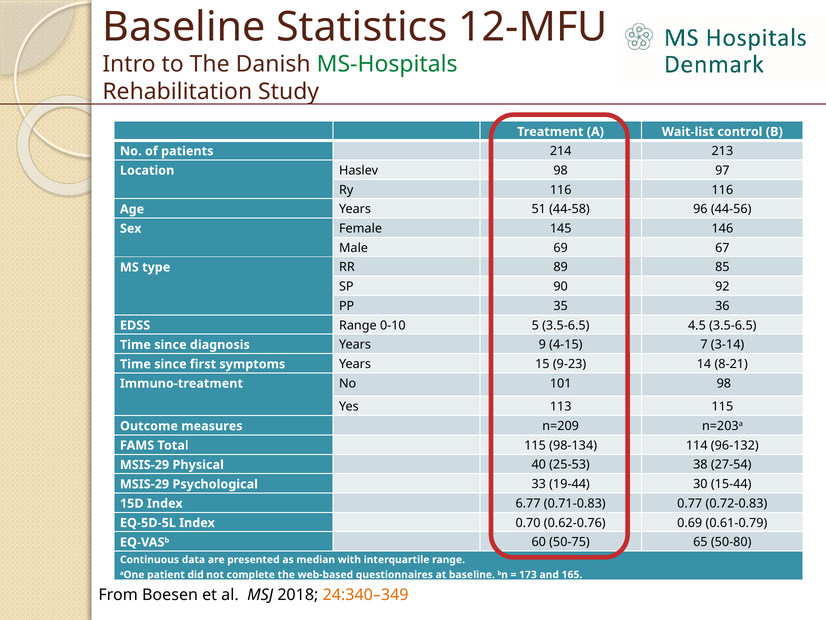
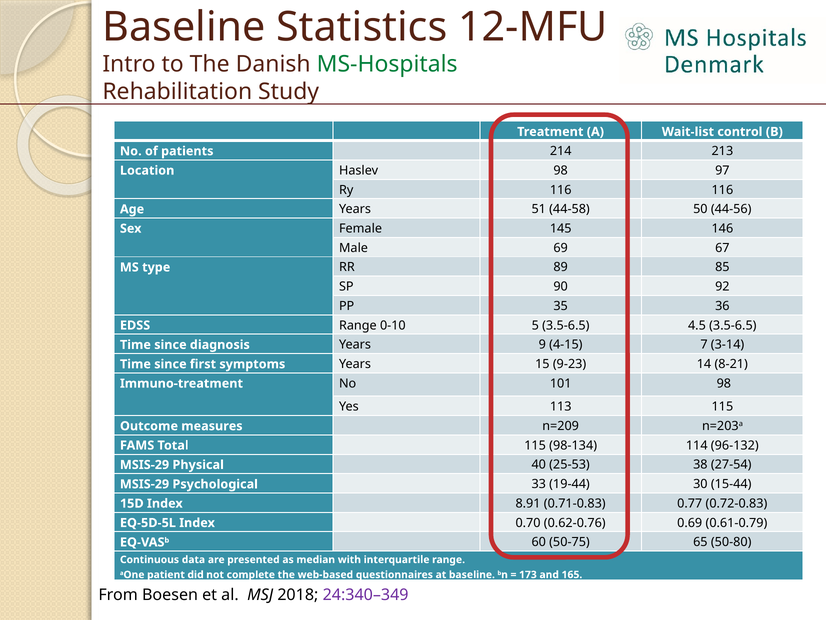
96: 96 -> 50
6.77: 6.77 -> 8.91
24:340–349 colour: orange -> purple
